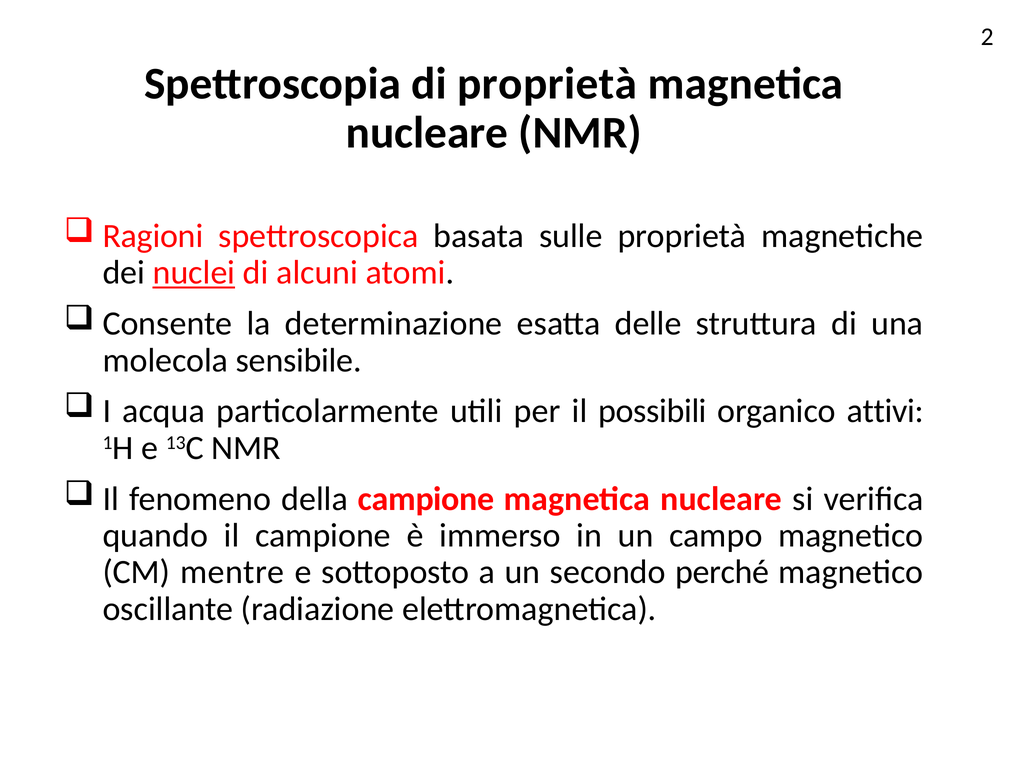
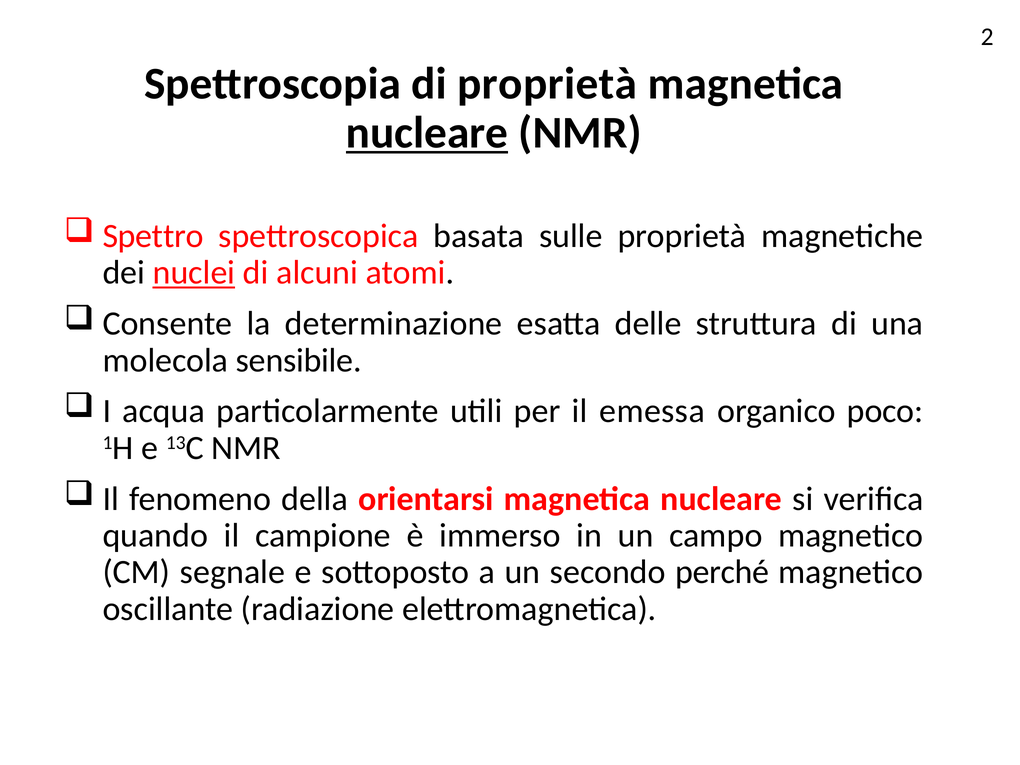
nucleare at (427, 133) underline: none -> present
Ragioni: Ragioni -> Spettro
possibili: possibili -> emessa
attivi: attivi -> poco
della campione: campione -> orientarsi
mentre: mentre -> segnale
